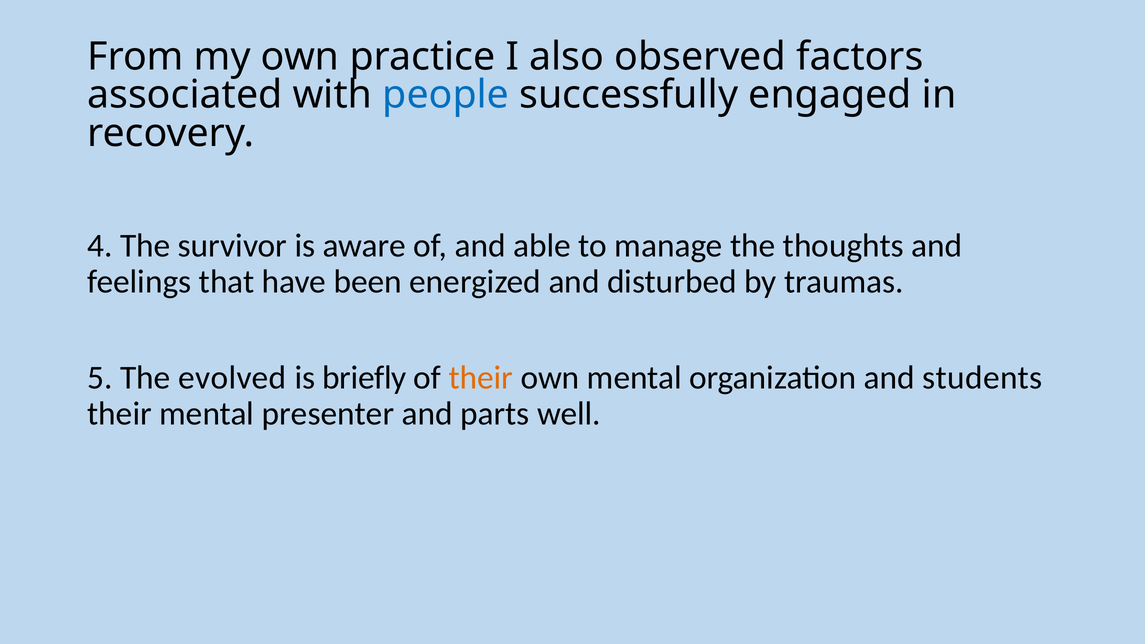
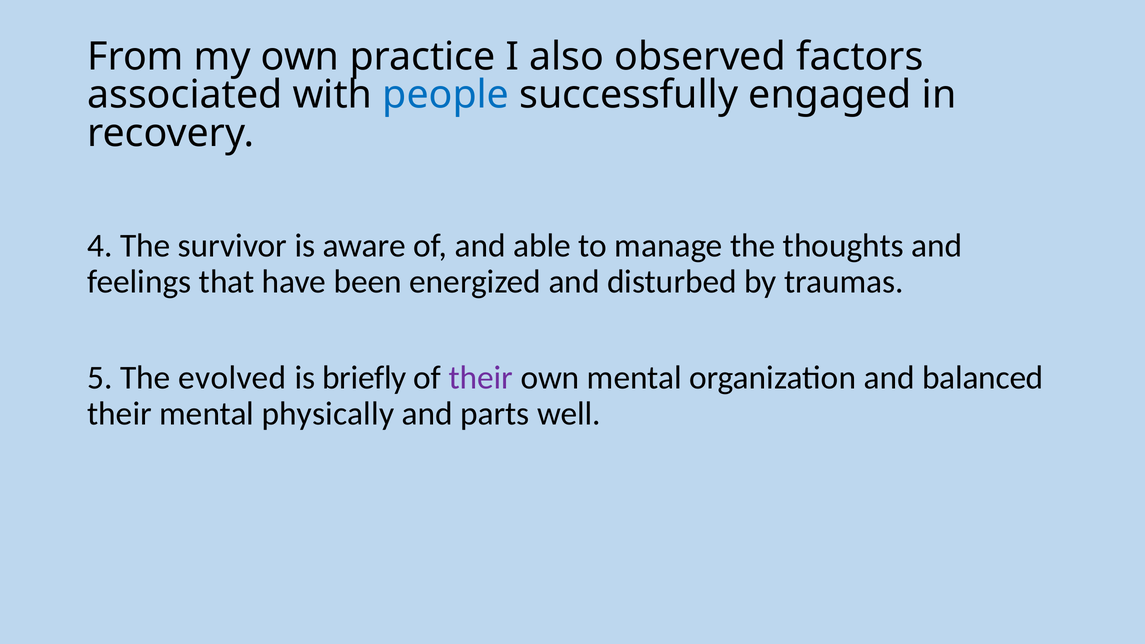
their at (481, 378) colour: orange -> purple
students: students -> balanced
presenter: presenter -> physically
